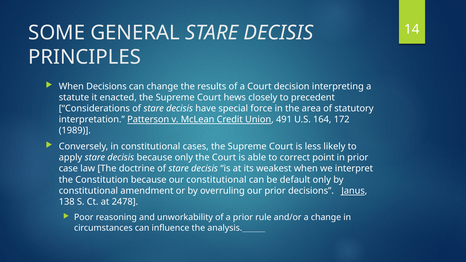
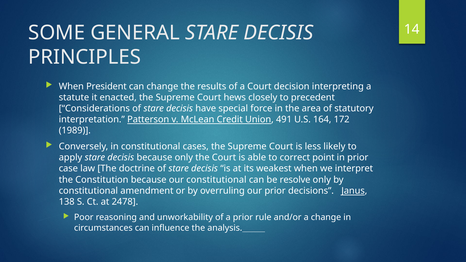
When Decisions: Decisions -> President
default: default -> resolve
